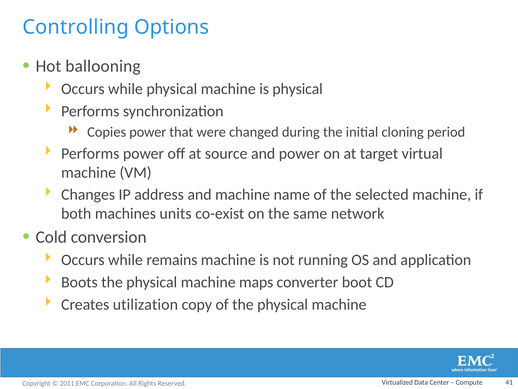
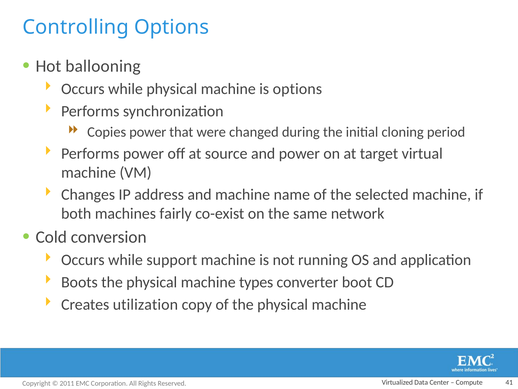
is physical: physical -> options
units: units -> fairly
remains: remains -> support
maps: maps -> types
